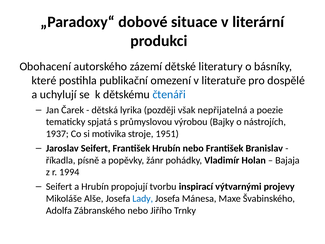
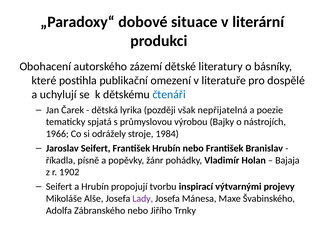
1937: 1937 -> 1966
motivika: motivika -> odrážely
1951: 1951 -> 1984
1994: 1994 -> 1902
Lady colour: blue -> purple
